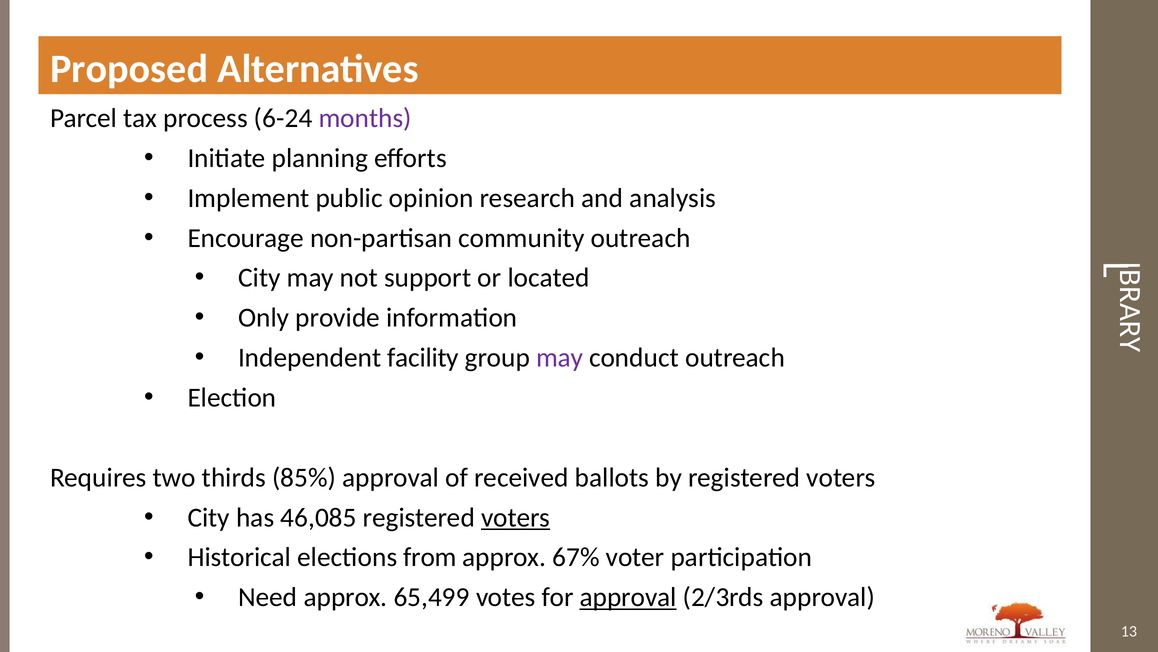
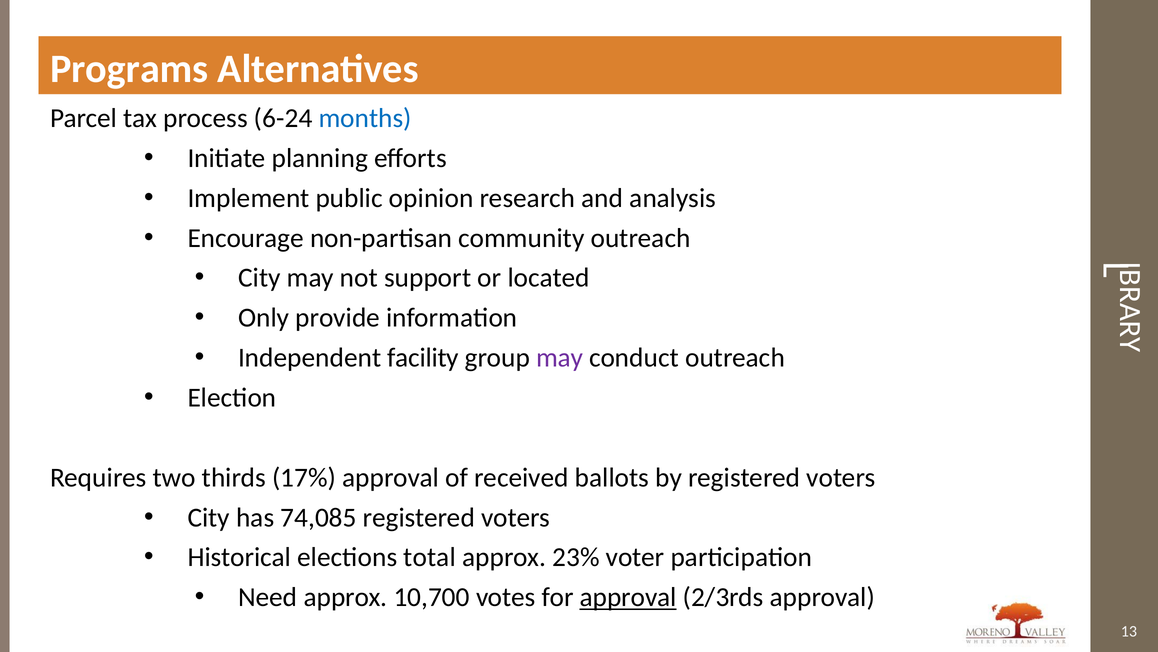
Proposed: Proposed -> Programs
months colour: purple -> blue
85%: 85% -> 17%
46,085: 46,085 -> 74,085
voters at (516, 517) underline: present -> none
from: from -> total
67%: 67% -> 23%
65,499: 65,499 -> 10,700
